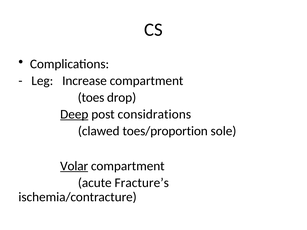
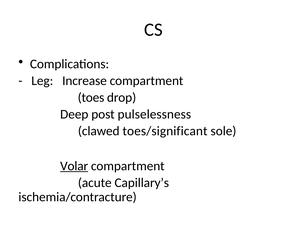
Deep underline: present -> none
considrations: considrations -> pulselessness
toes/proportion: toes/proportion -> toes/significant
Fracture’s: Fracture’s -> Capillary’s
